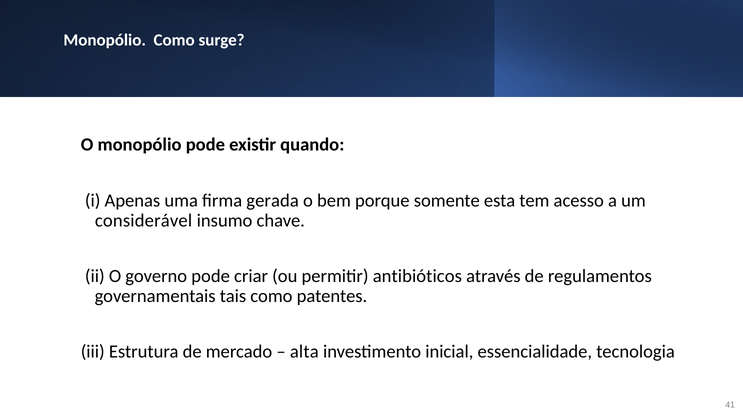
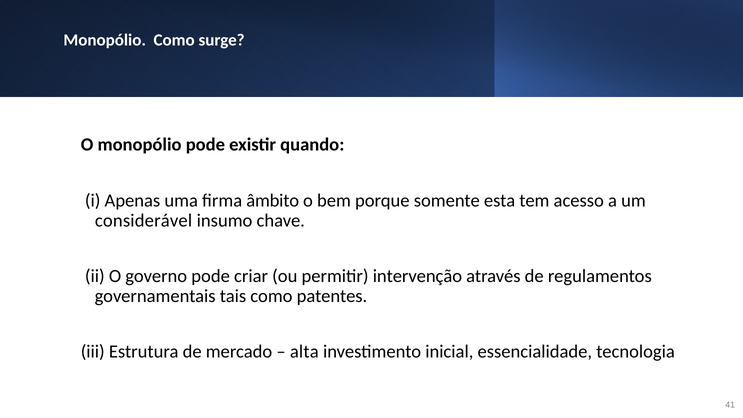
gerada: gerada -> âmbito
antibióticos: antibióticos -> intervenção
